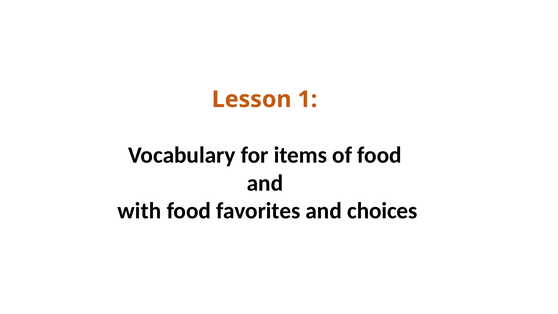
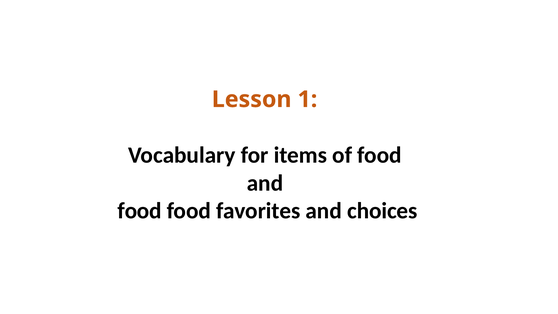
with at (139, 211): with -> food
